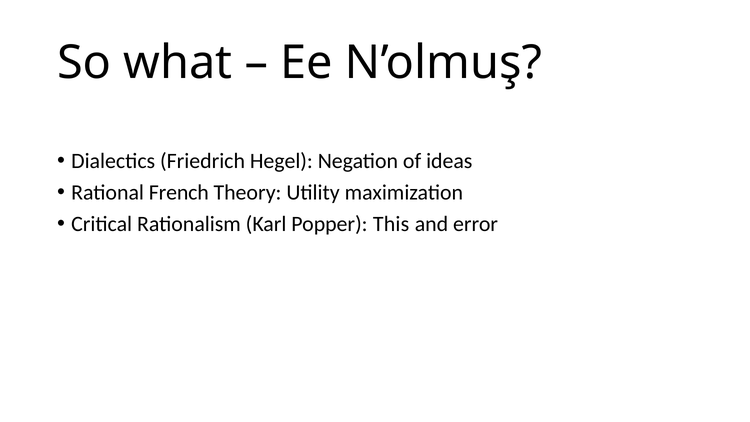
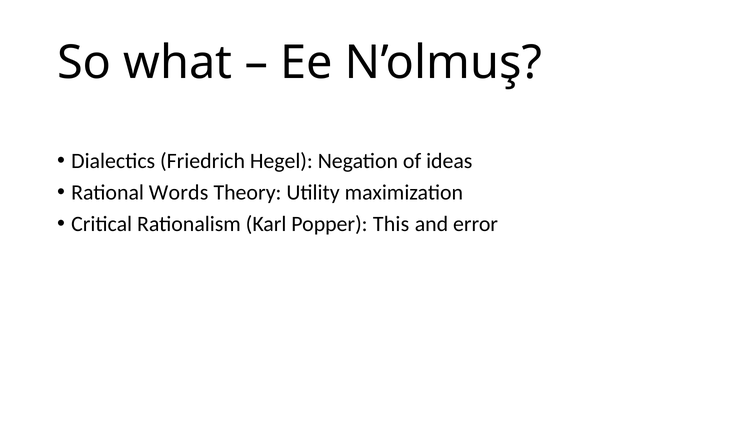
French: French -> Words
